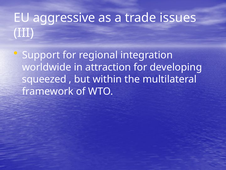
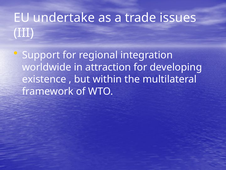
aggressive: aggressive -> undertake
squeezed: squeezed -> existence
